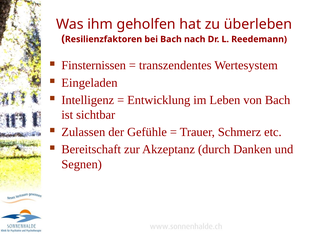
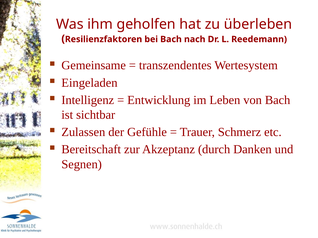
Finsternissen: Finsternissen -> Gemeinsame
